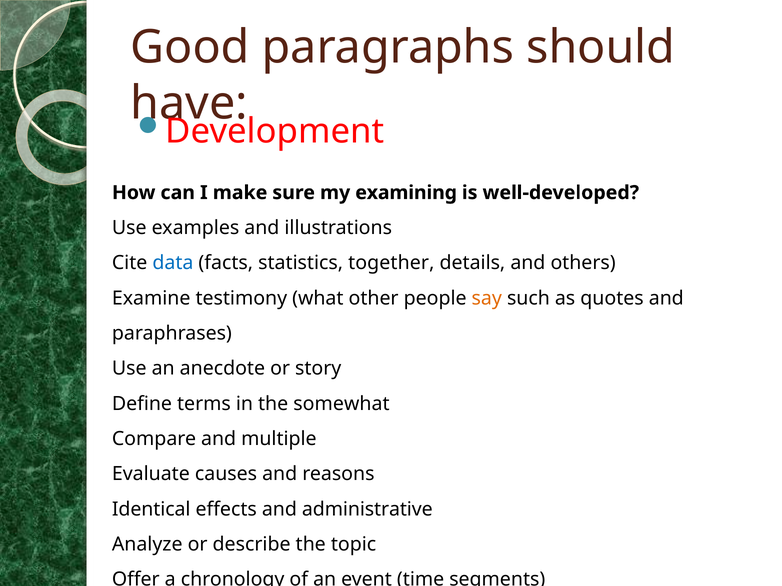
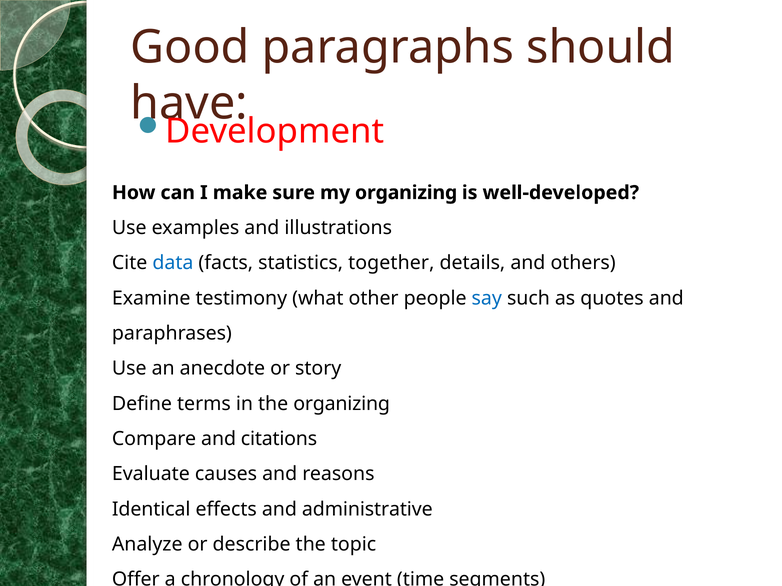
my examining: examining -> organizing
say colour: orange -> blue
the somewhat: somewhat -> organizing
multiple: multiple -> citations
